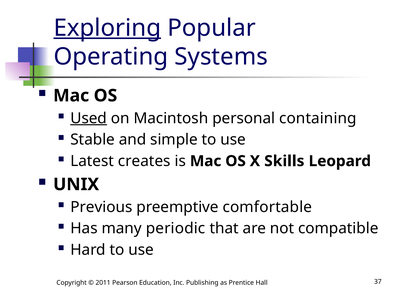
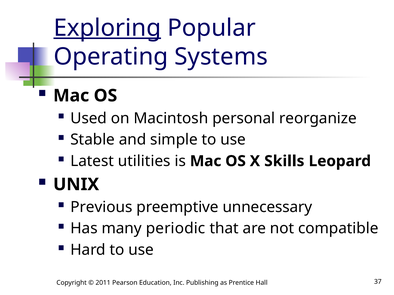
Used underline: present -> none
containing: containing -> reorganize
creates: creates -> utilities
comfortable: comfortable -> unnecessary
